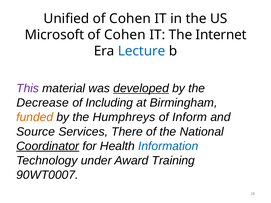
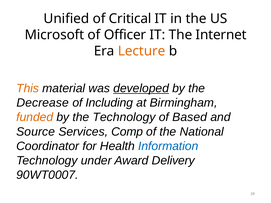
Cohen at (130, 19): Cohen -> Critical
Cohen at (125, 35): Cohen -> Officer
Lecture colour: blue -> orange
This colour: purple -> orange
the Humphreys: Humphreys -> Technology
Inform: Inform -> Based
There: There -> Comp
Coordinator underline: present -> none
Training: Training -> Delivery
